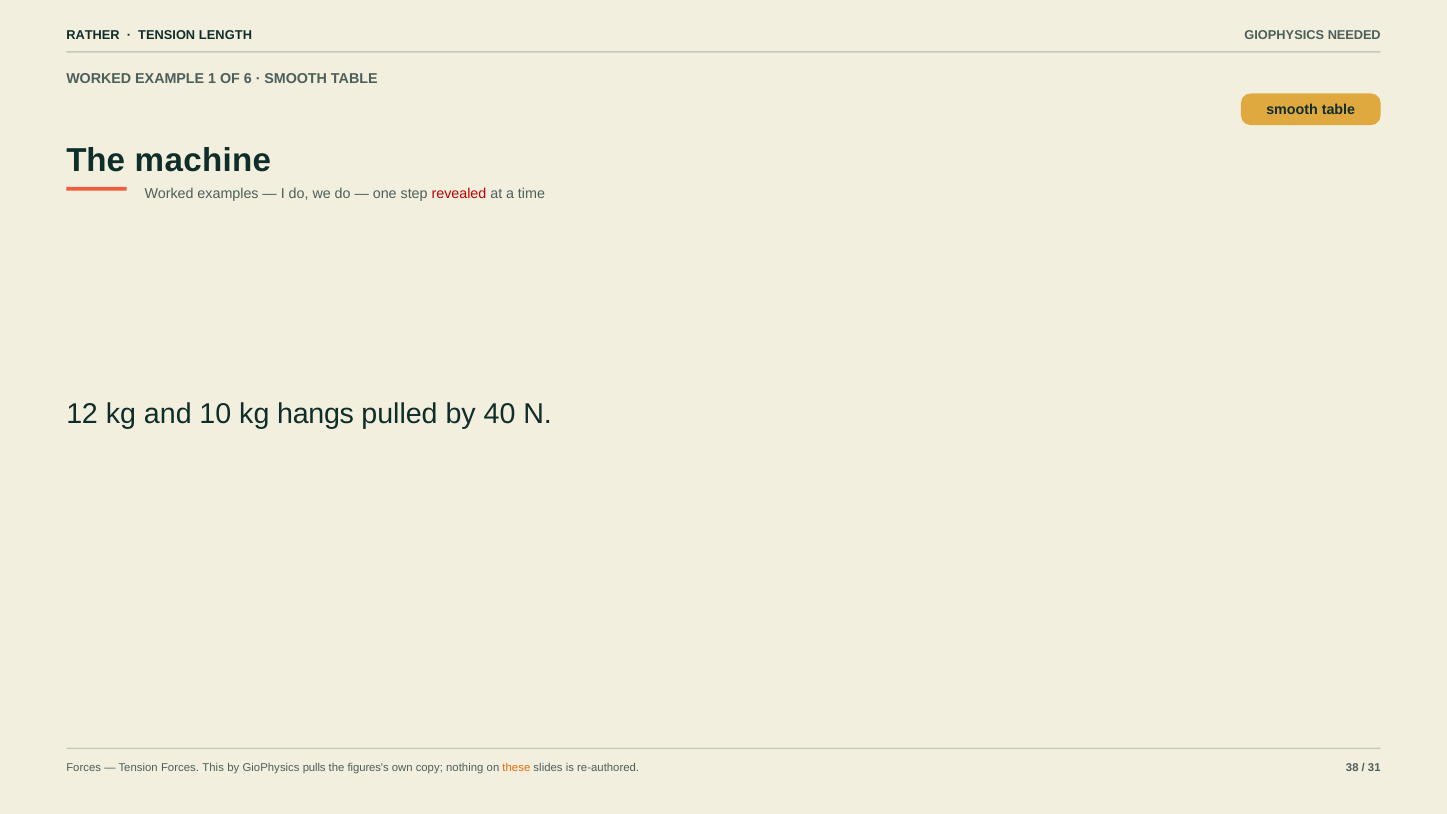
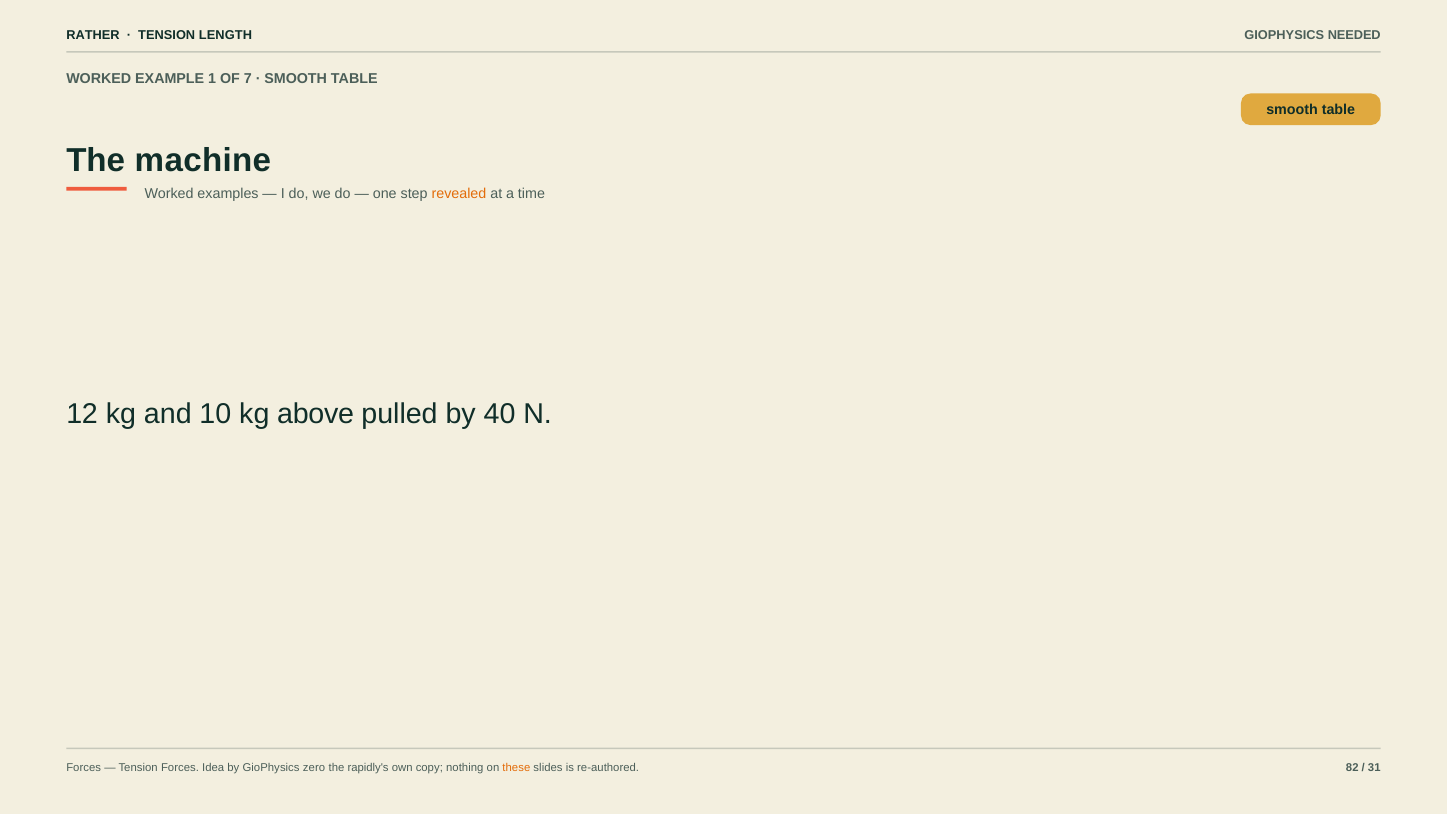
6: 6 -> 7
revealed colour: red -> orange
hangs: hangs -> above
This: This -> Idea
pulls: pulls -> zero
figures's: figures's -> rapidly's
38: 38 -> 82
